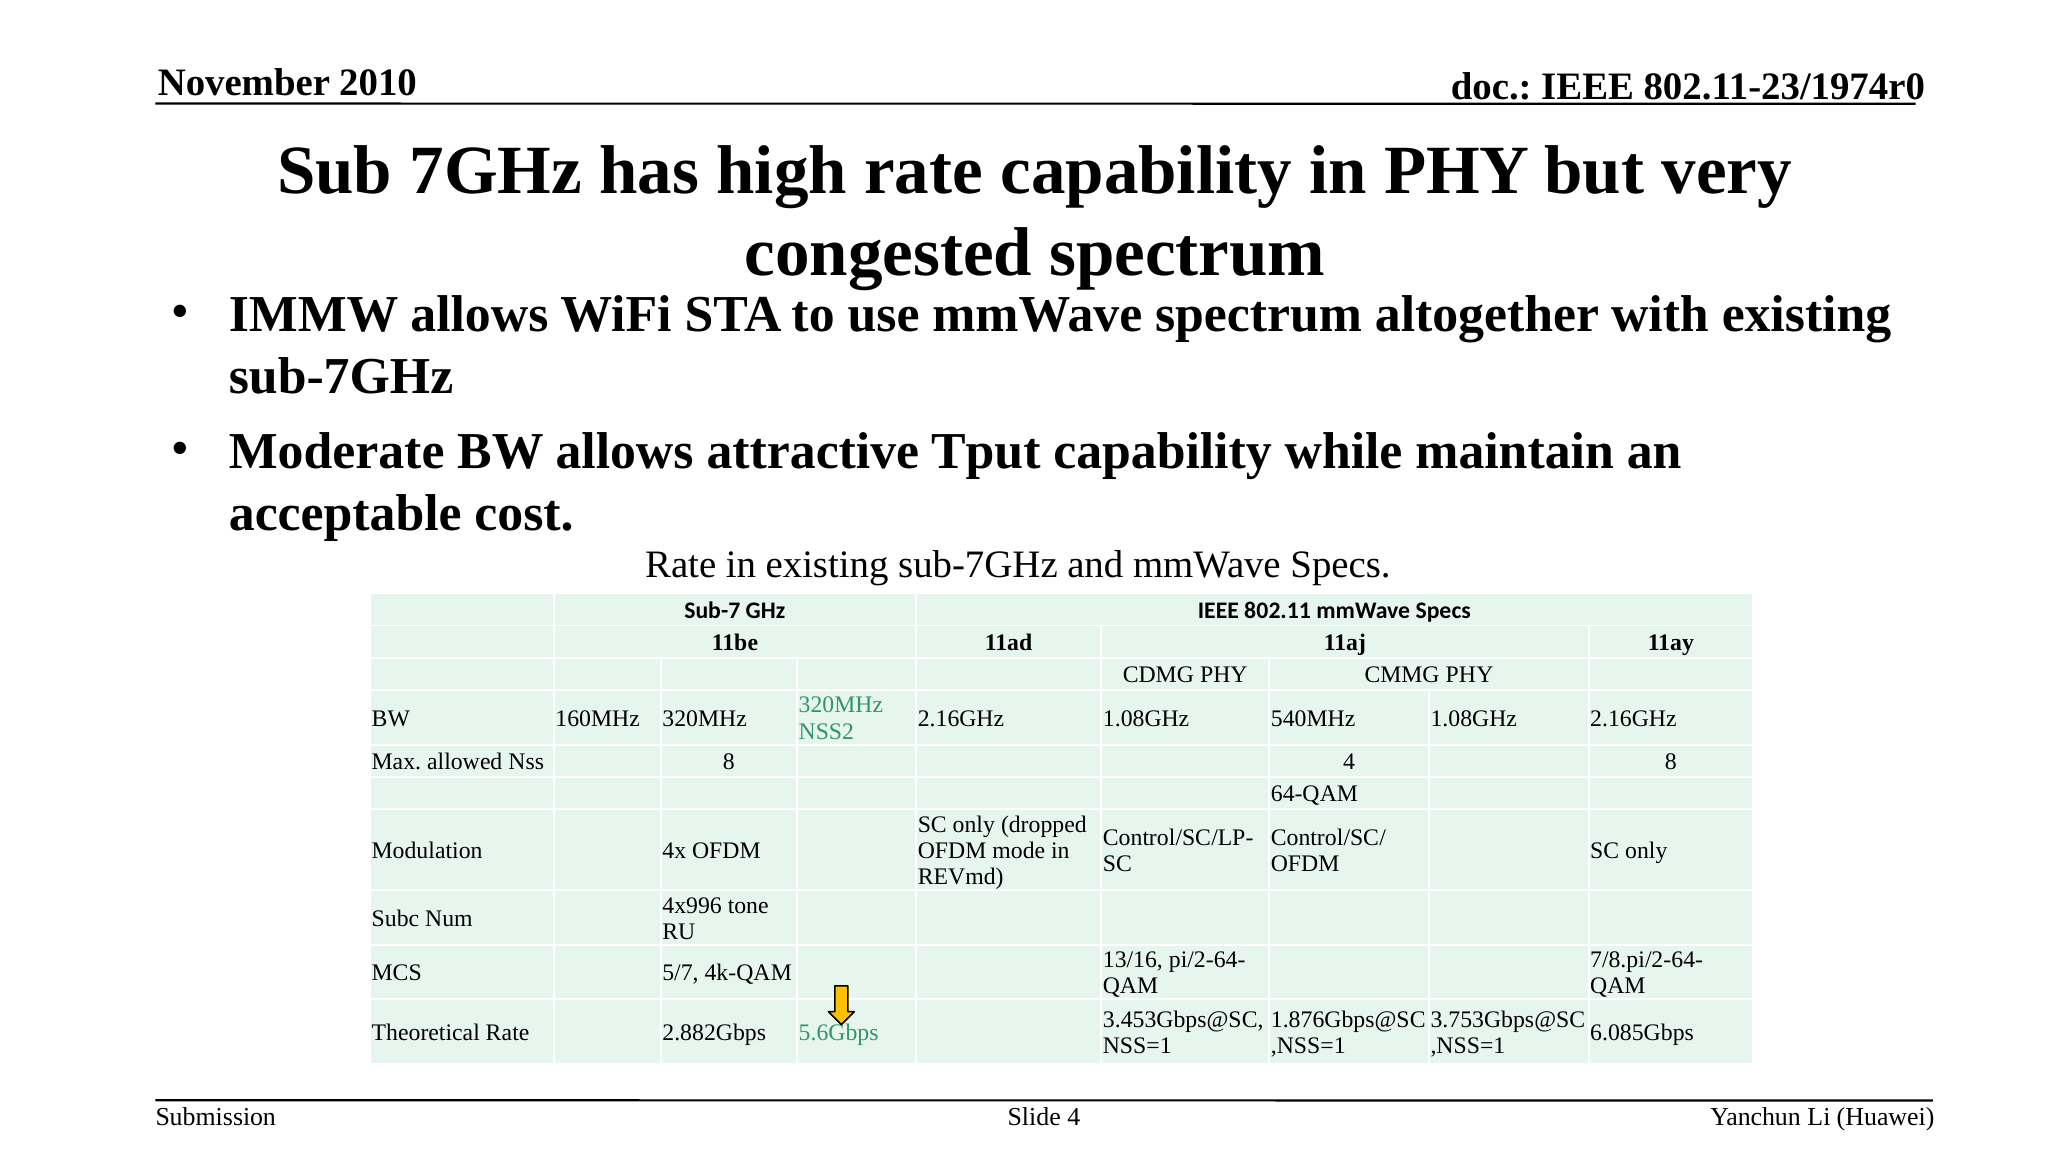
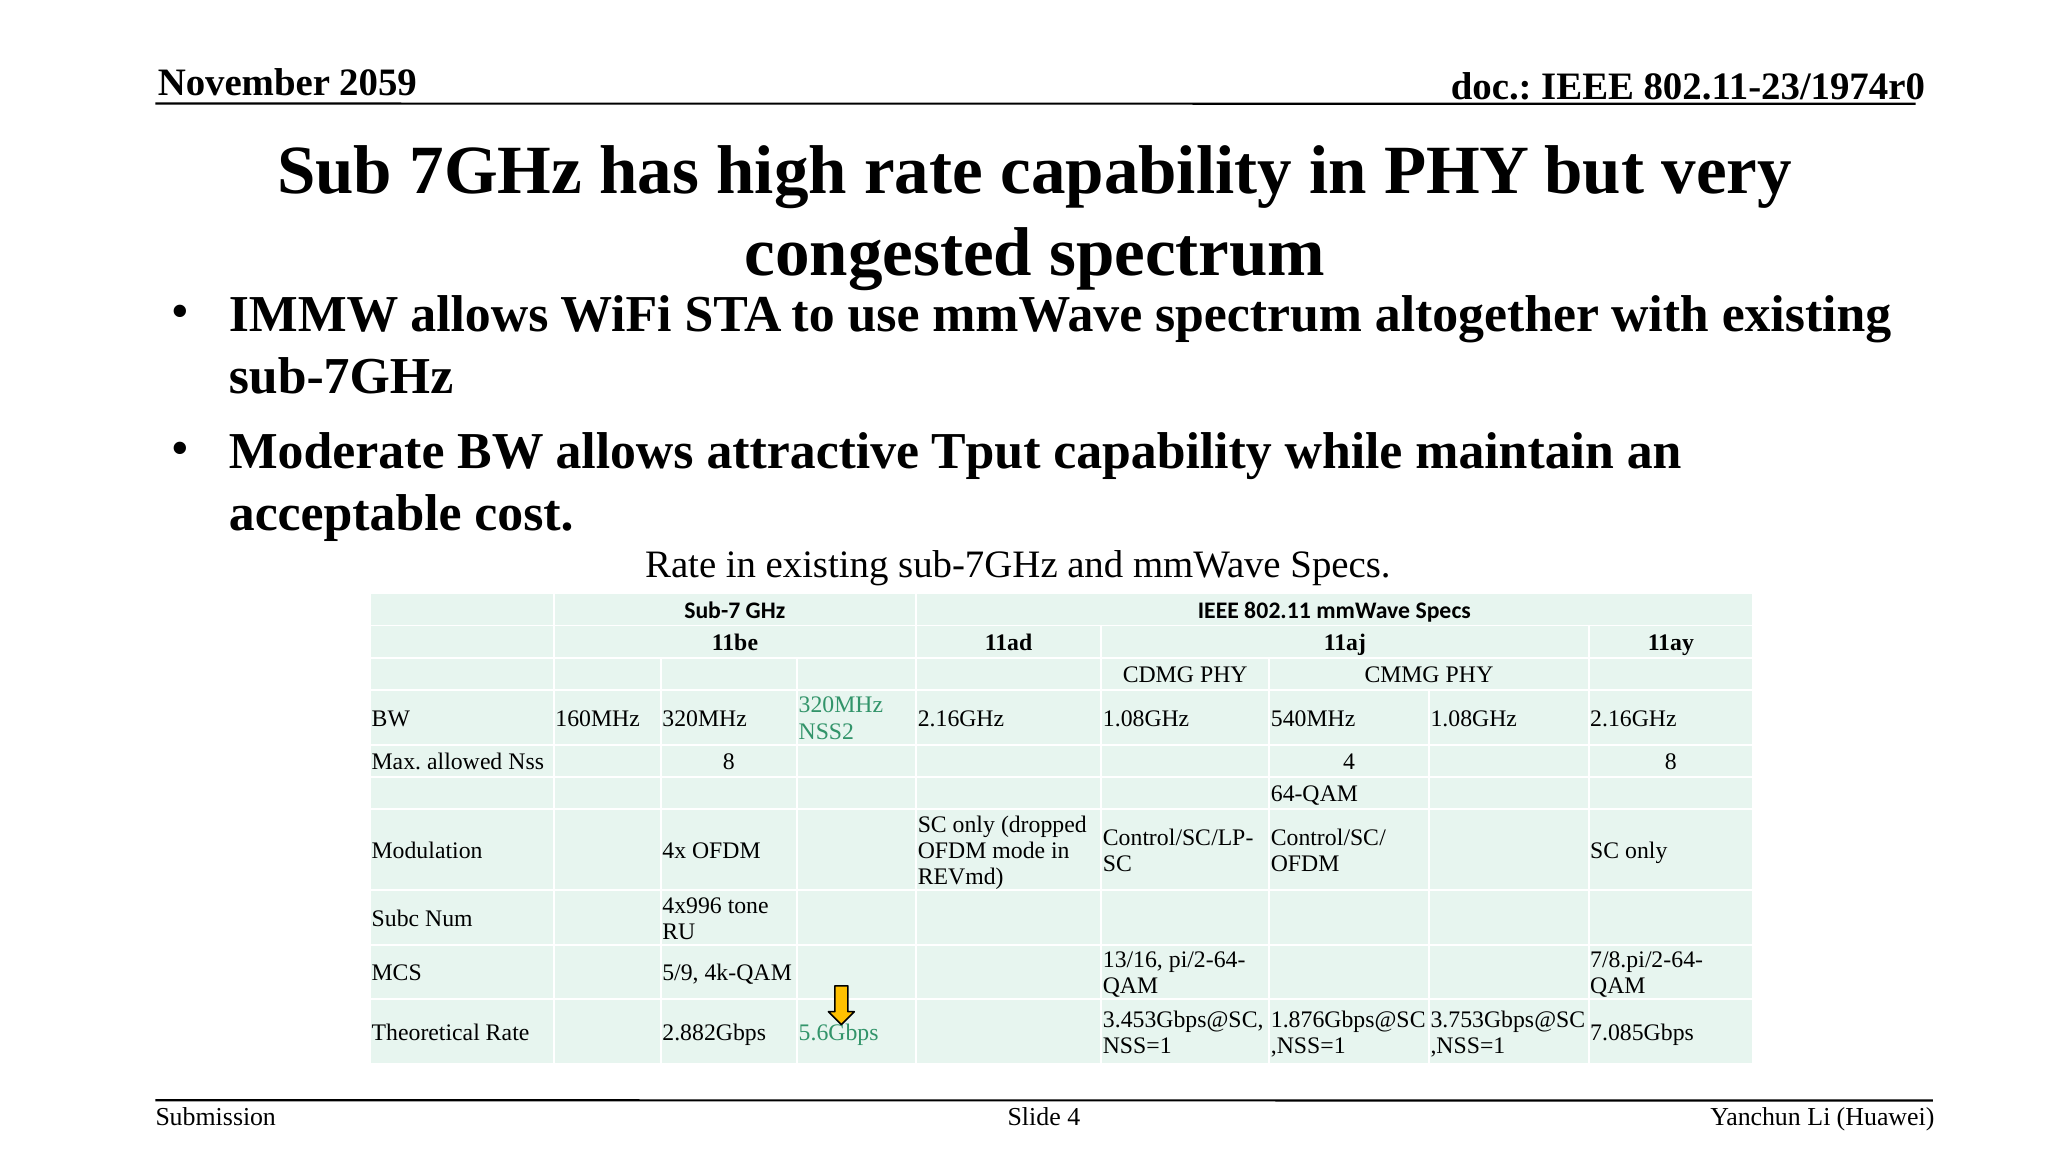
2010: 2010 -> 2059
5/7: 5/7 -> 5/9
6.085Gbps: 6.085Gbps -> 7.085Gbps
